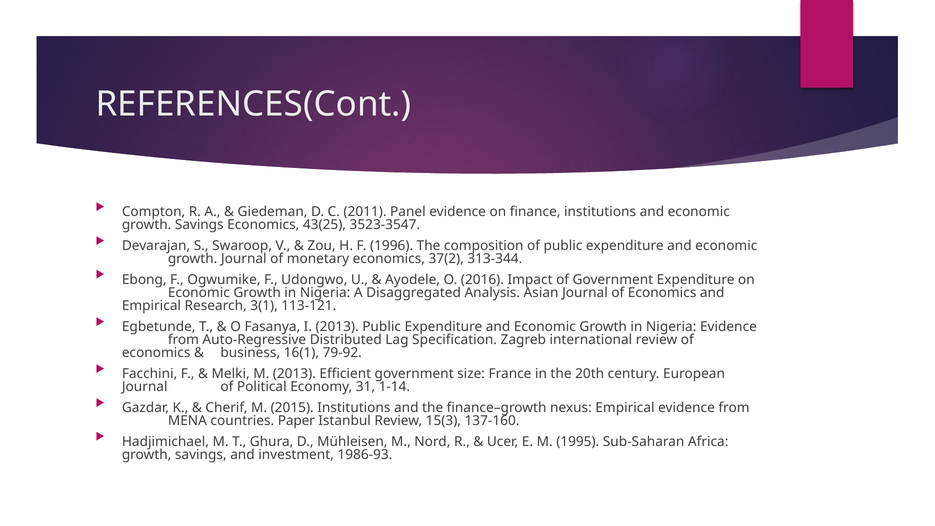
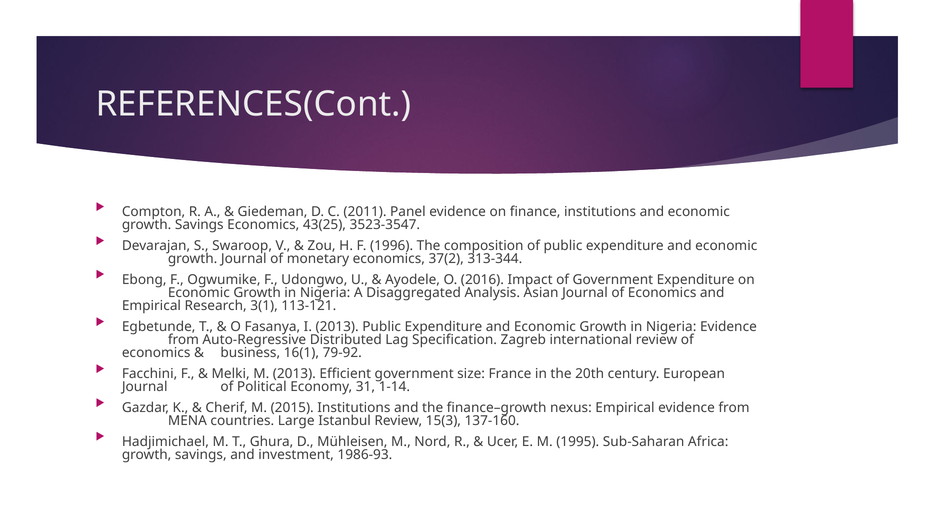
Paper: Paper -> Large
